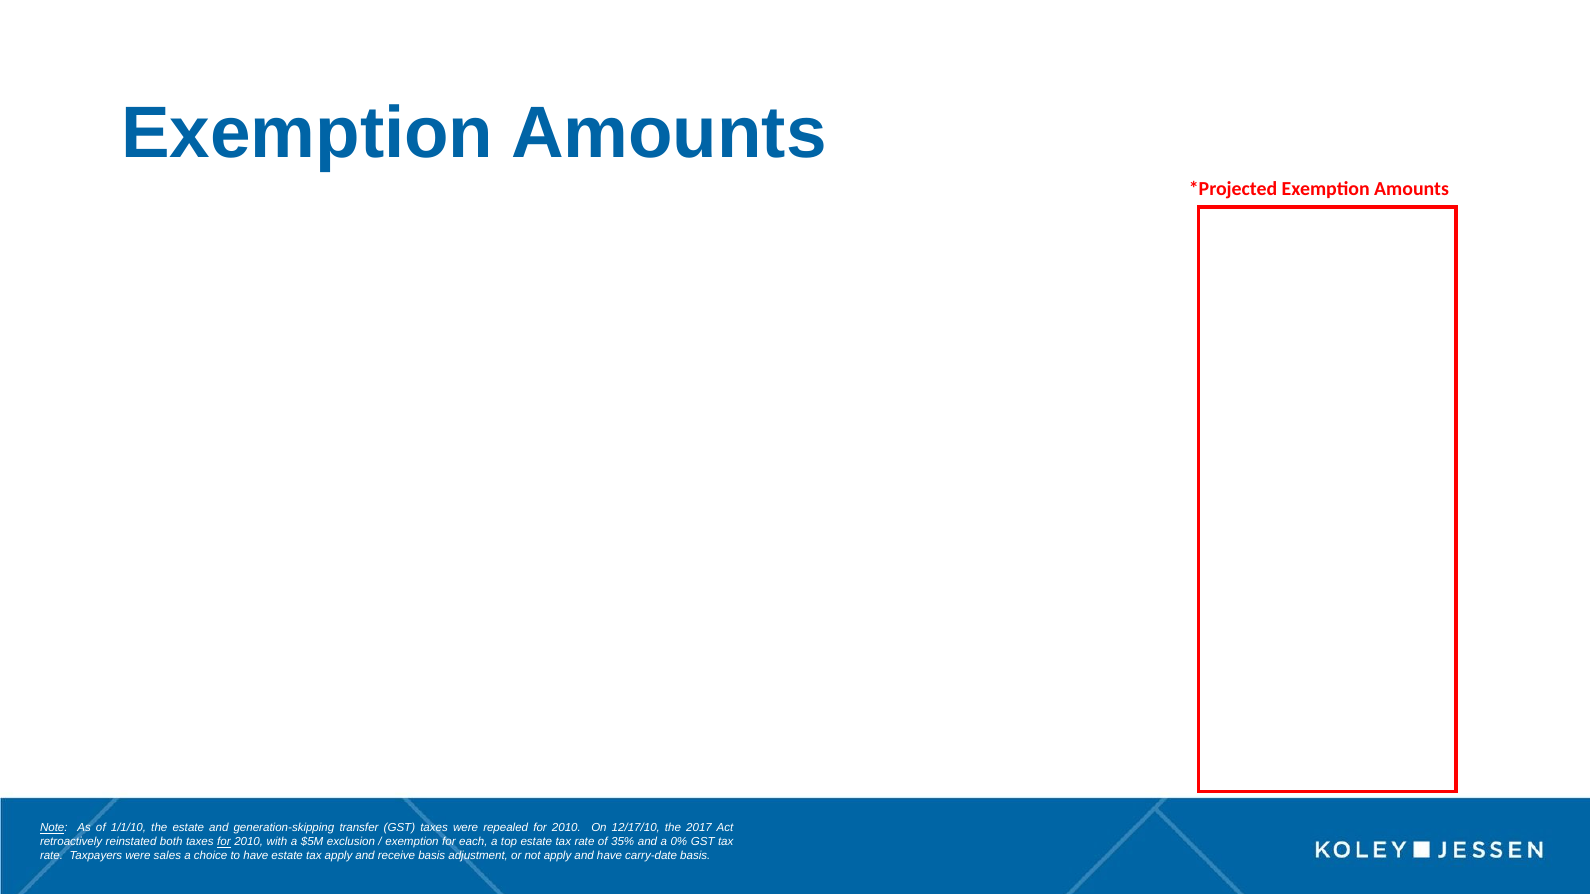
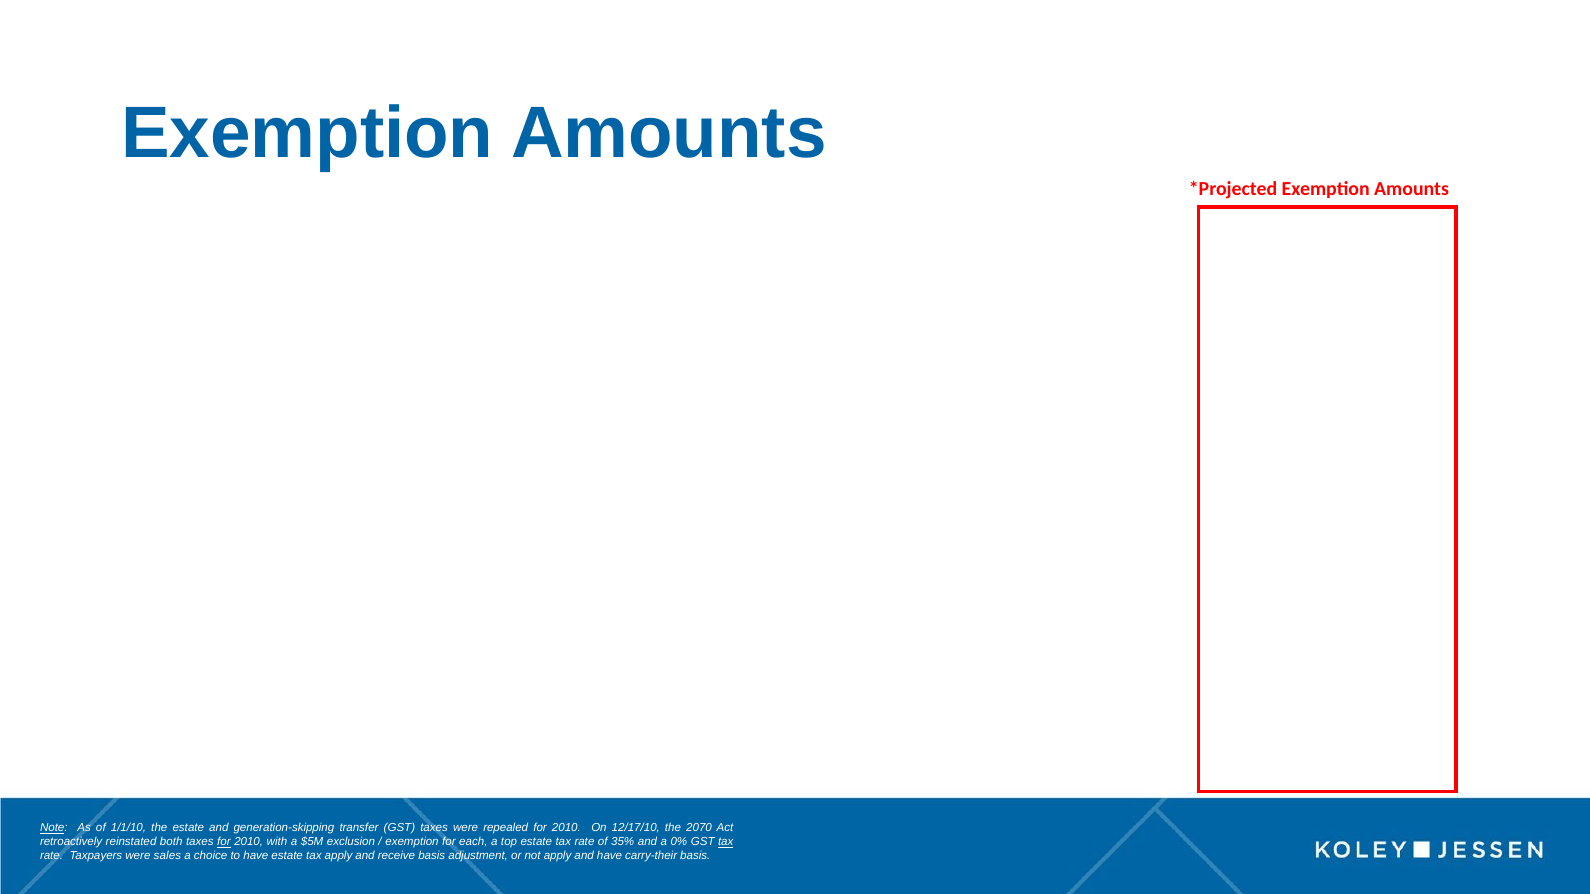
2017: 2017 -> 2070
tax at (726, 842) underline: none -> present
carry-date: carry-date -> carry-their
